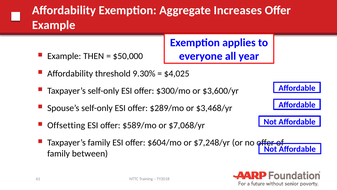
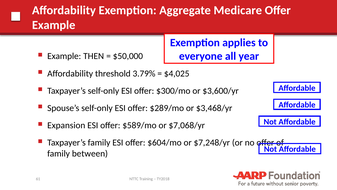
Increases: Increases -> Medicare
9.30%: 9.30% -> 3.79%
Offsetting: Offsetting -> Expansion
